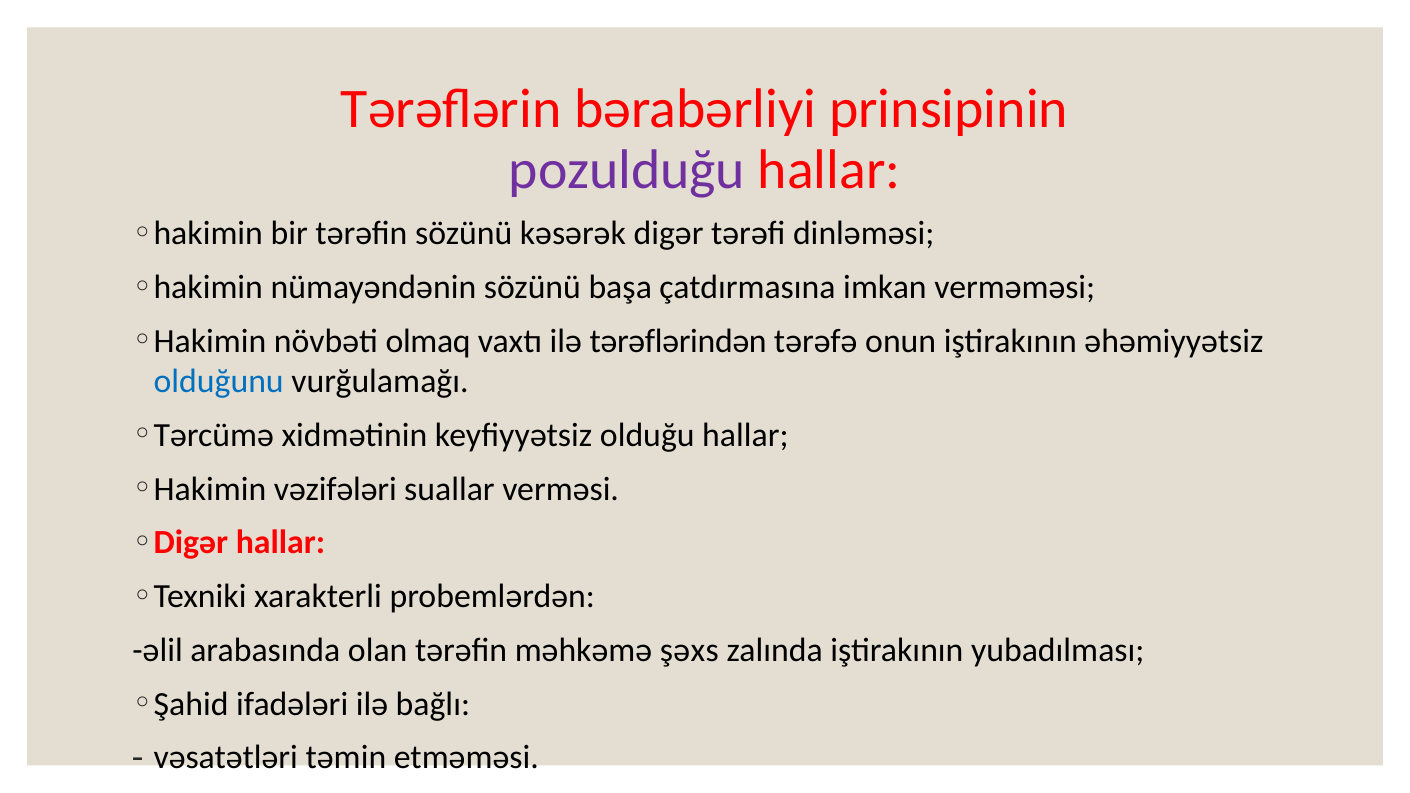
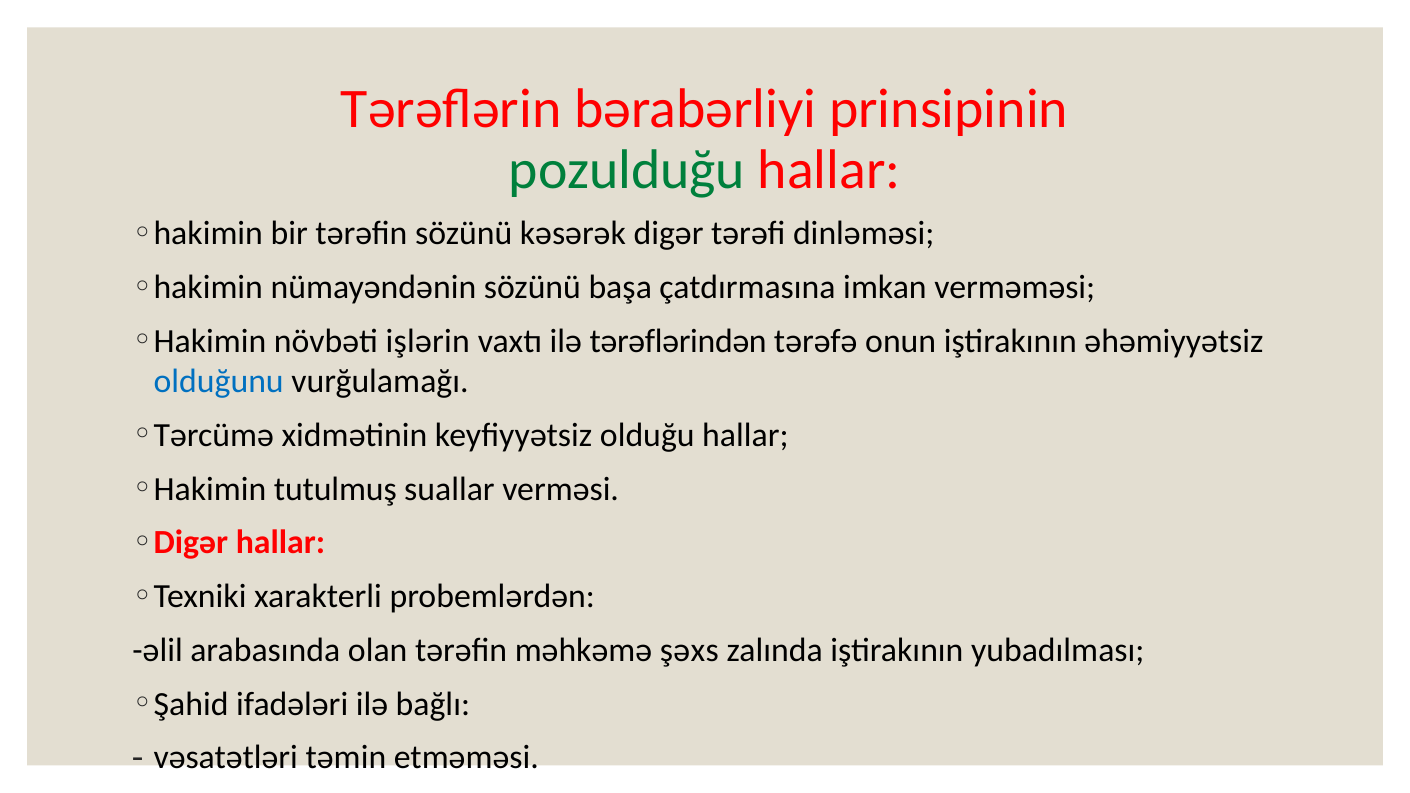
pozulduğu colour: purple -> green
olmaq: olmaq -> işlərin
vəzifələri: vəzifələri -> tutulmuş
